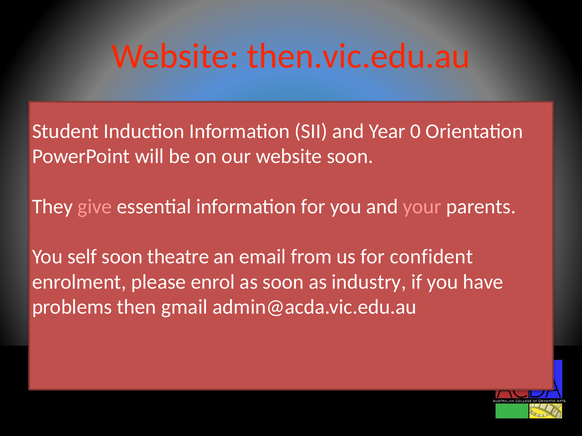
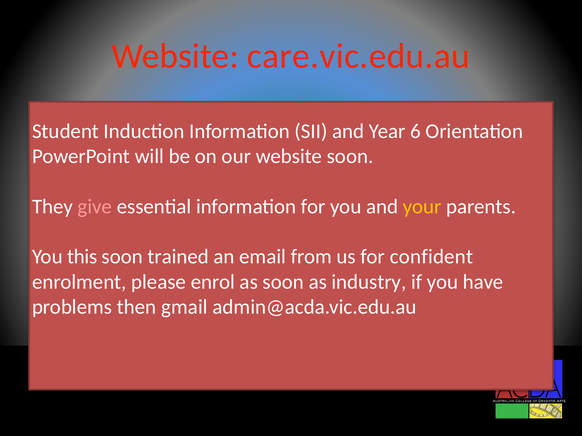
then.vic.edu.au: then.vic.edu.au -> care.vic.edu.au
0: 0 -> 6
your colour: pink -> yellow
self: self -> this
theatre: theatre -> trained
